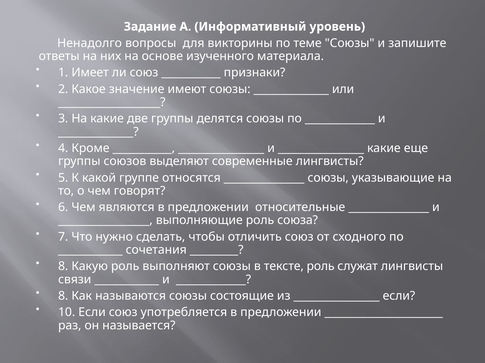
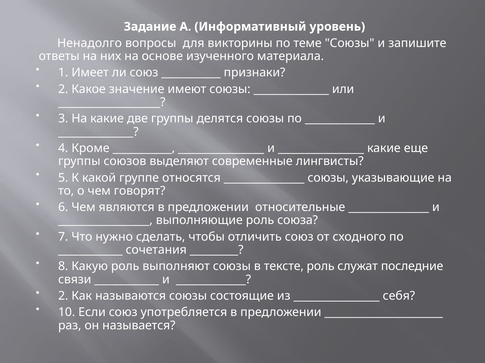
служат лингвисты: лингвисты -> последние
8 at (63, 296): 8 -> 2
если at (399, 296): если -> себя
